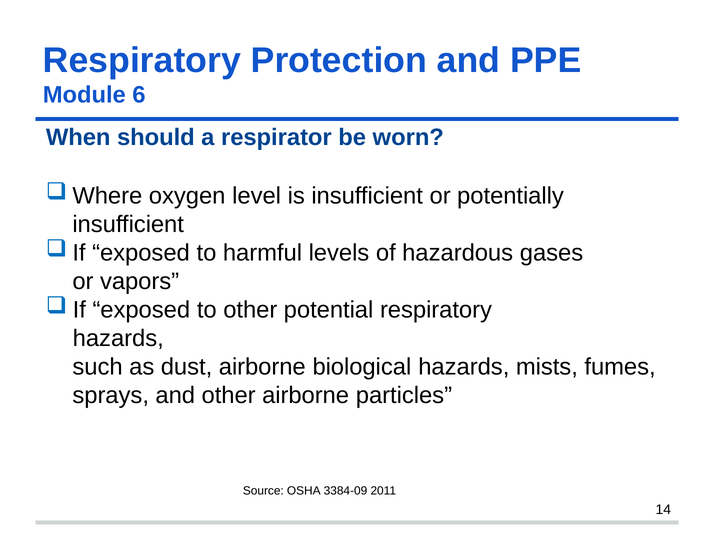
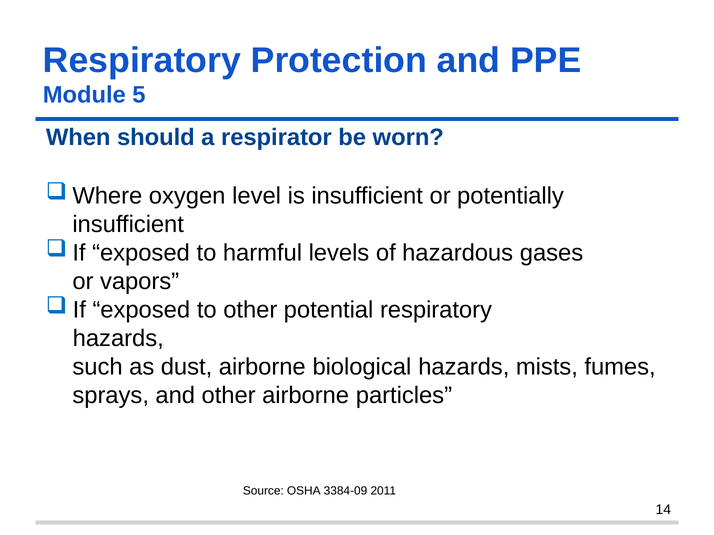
6: 6 -> 5
